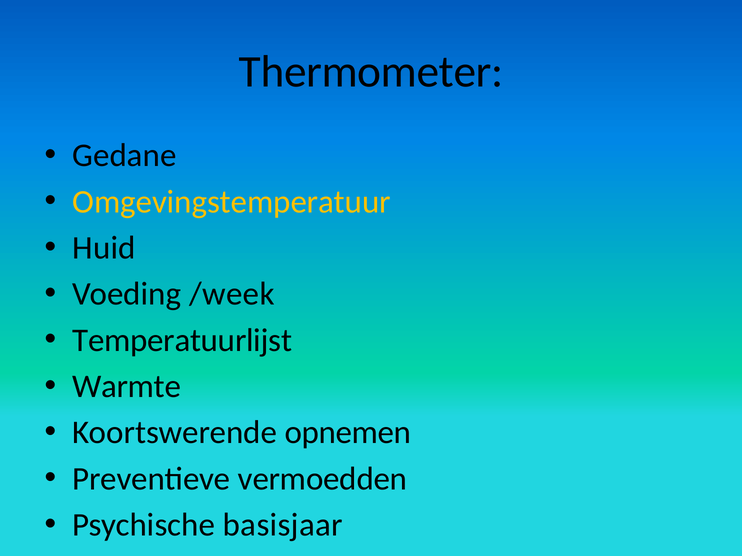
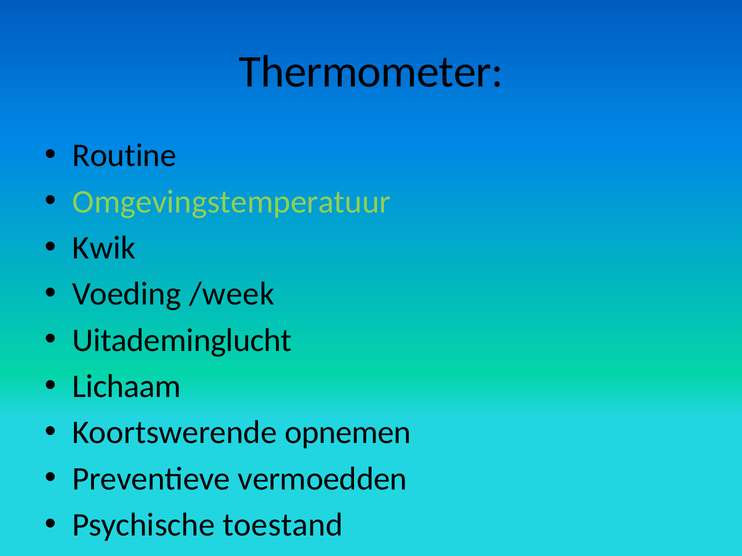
Gedane: Gedane -> Routine
Omgevingstemperatuur colour: yellow -> light green
Huid: Huid -> Kwik
Temperatuurlijst: Temperatuurlijst -> Uitademinglucht
Warmte: Warmte -> Lichaam
basisjaar: basisjaar -> toestand
